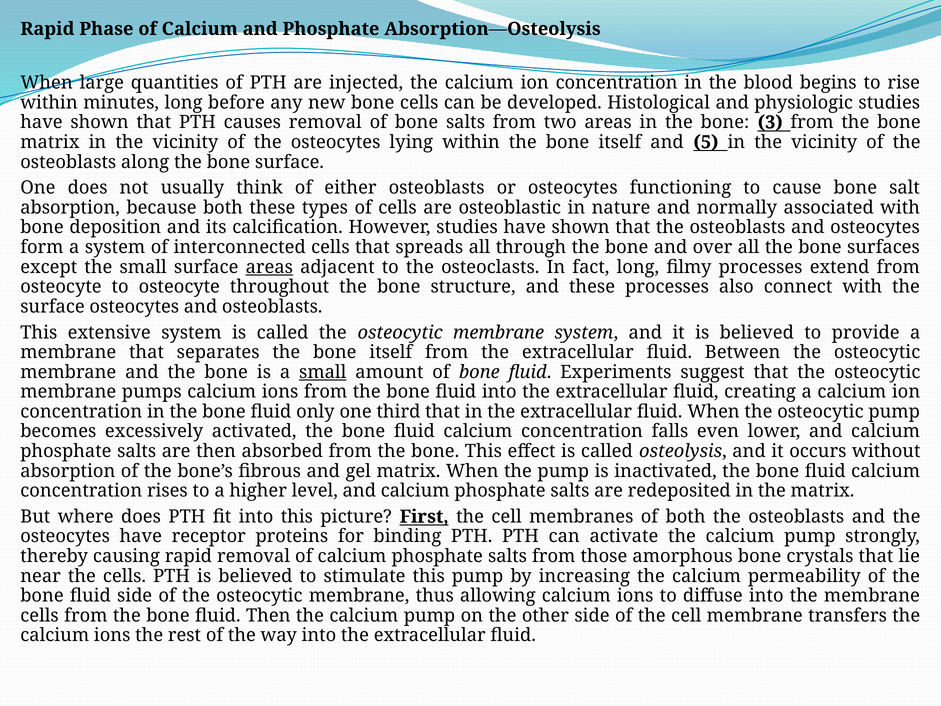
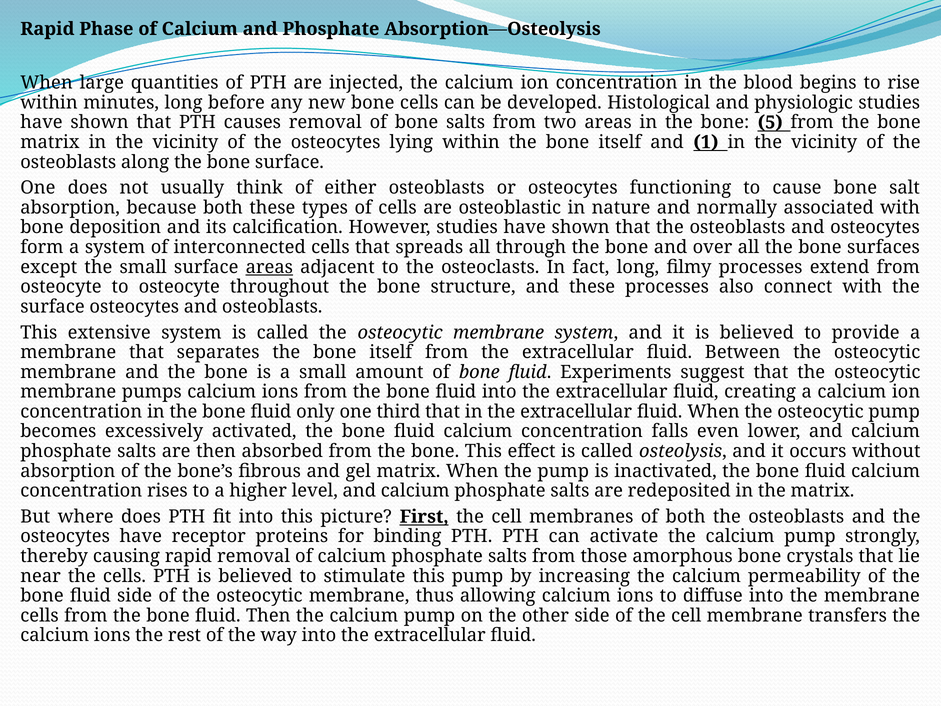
3: 3 -> 5
5: 5 -> 1
small at (323, 372) underline: present -> none
